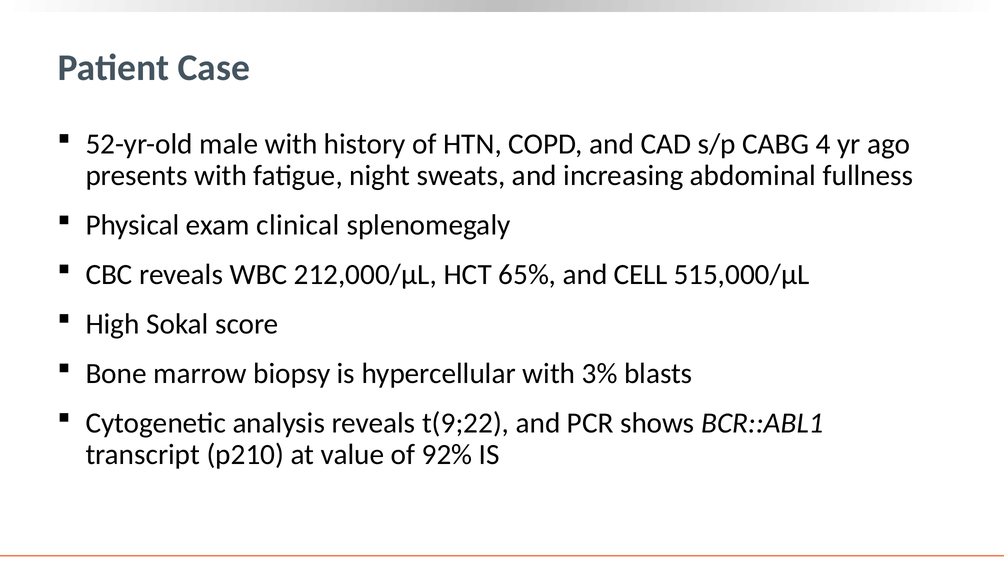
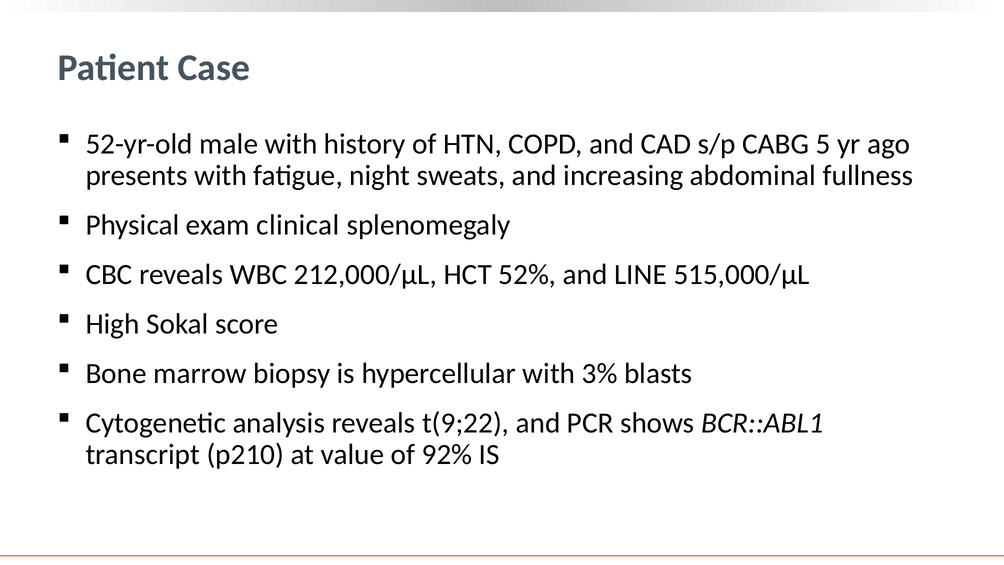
4: 4 -> 5
65%: 65% -> 52%
CELL: CELL -> LINE
